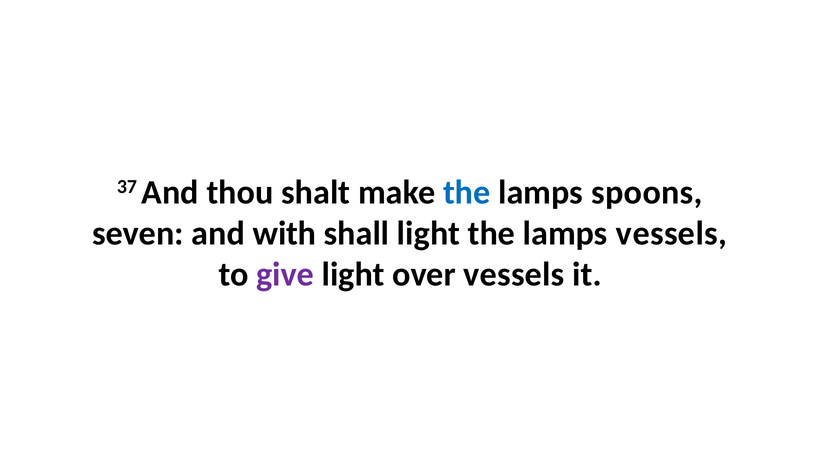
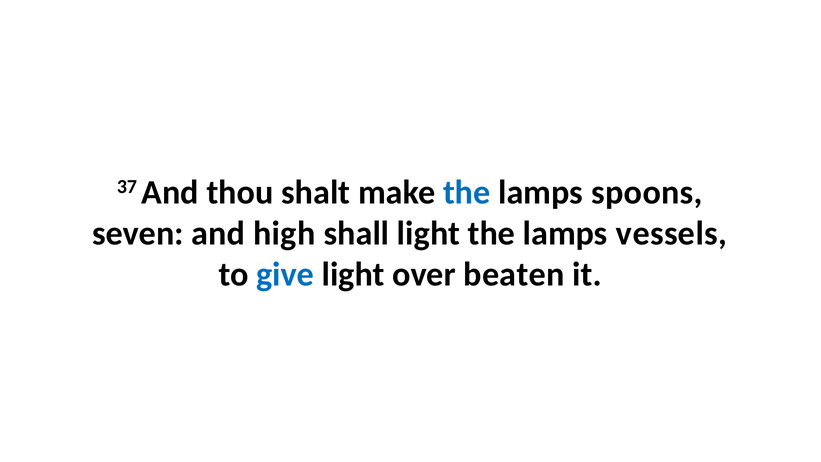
with: with -> high
give colour: purple -> blue
over vessels: vessels -> beaten
